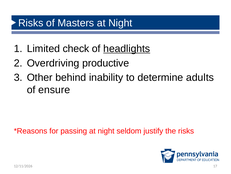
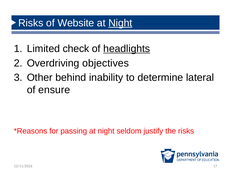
Masters: Masters -> Website
Night at (120, 23) underline: none -> present
productive: productive -> objectives
adults: adults -> lateral
